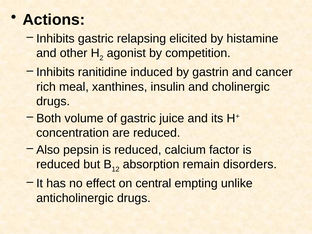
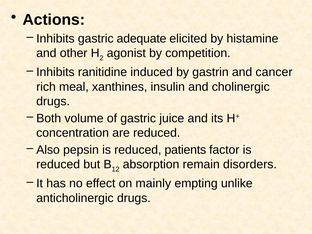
relapsing: relapsing -> adequate
calcium: calcium -> patients
central: central -> mainly
